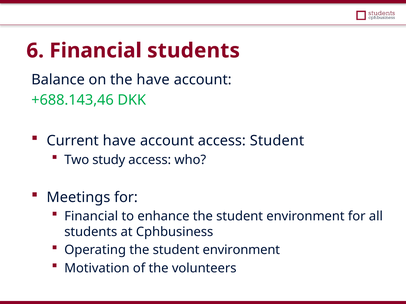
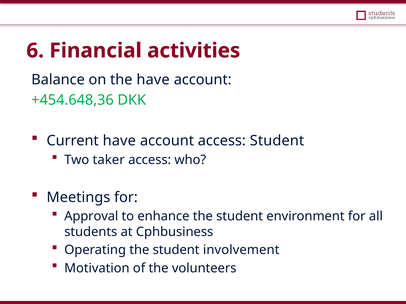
Financial students: students -> activities
+688.143,46: +688.143,46 -> +454.648,36
study: study -> taker
Financial at (91, 217): Financial -> Approval
Operating the student environment: environment -> involvement
